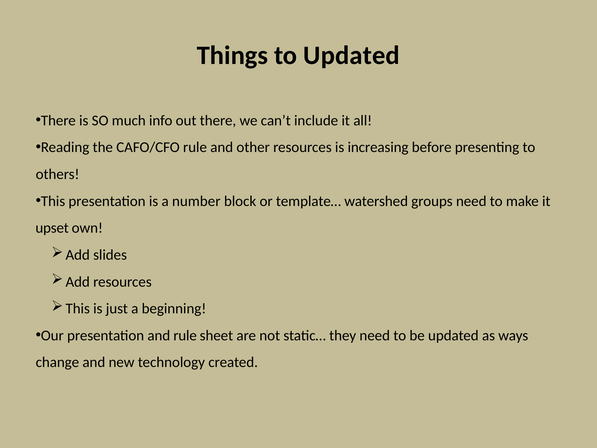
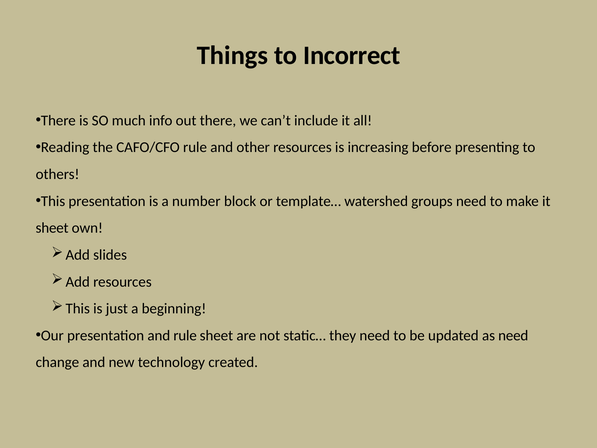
to Updated: Updated -> Incorrect
upset at (52, 228): upset -> sheet
as ways: ways -> need
